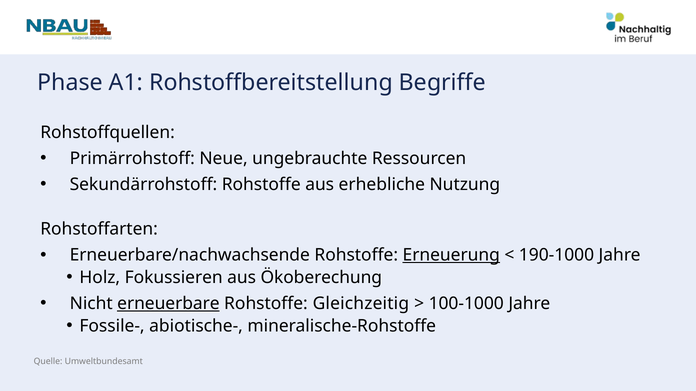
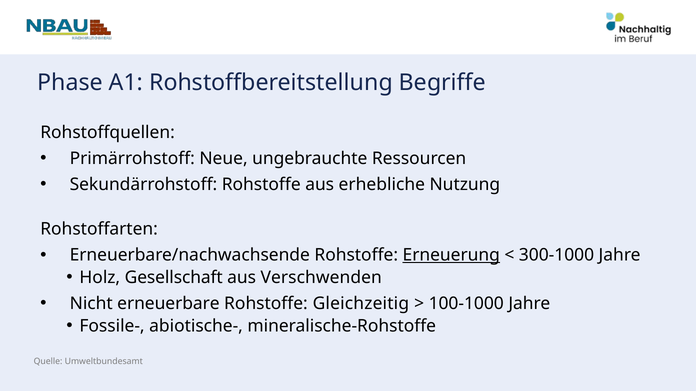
190-1000: 190-1000 -> 300-1000
Fokussieren: Fokussieren -> Gesellschaft
Ökoberechung: Ökoberechung -> Verschwenden
erneuerbare underline: present -> none
